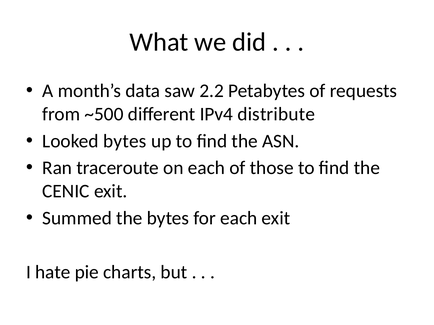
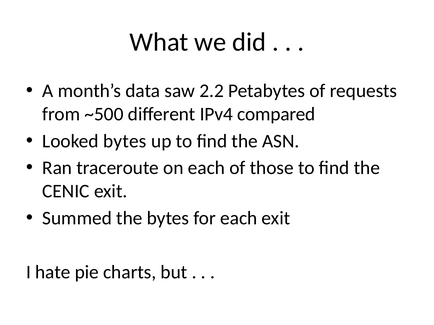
distribute: distribute -> compared
